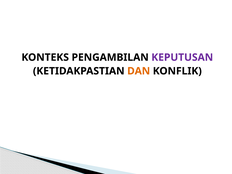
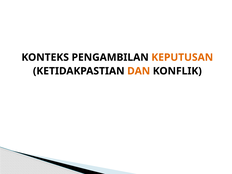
KEPUTUSAN colour: purple -> orange
